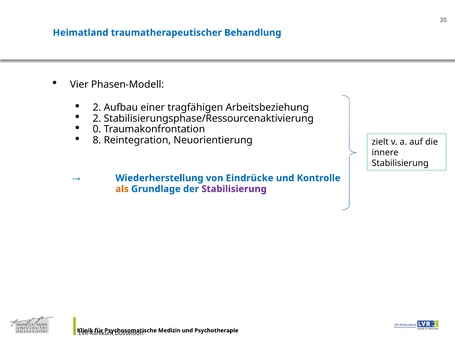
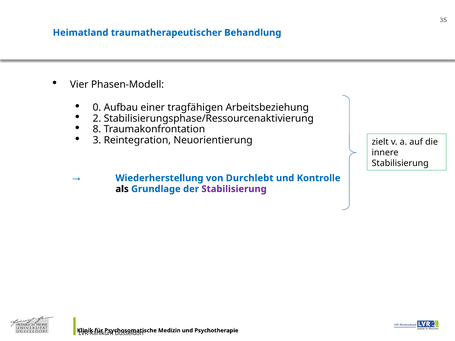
2 at (97, 108): 2 -> 0
0: 0 -> 8
8: 8 -> 3
Eindrücke: Eindrücke -> Durchlebt
als colour: orange -> black
